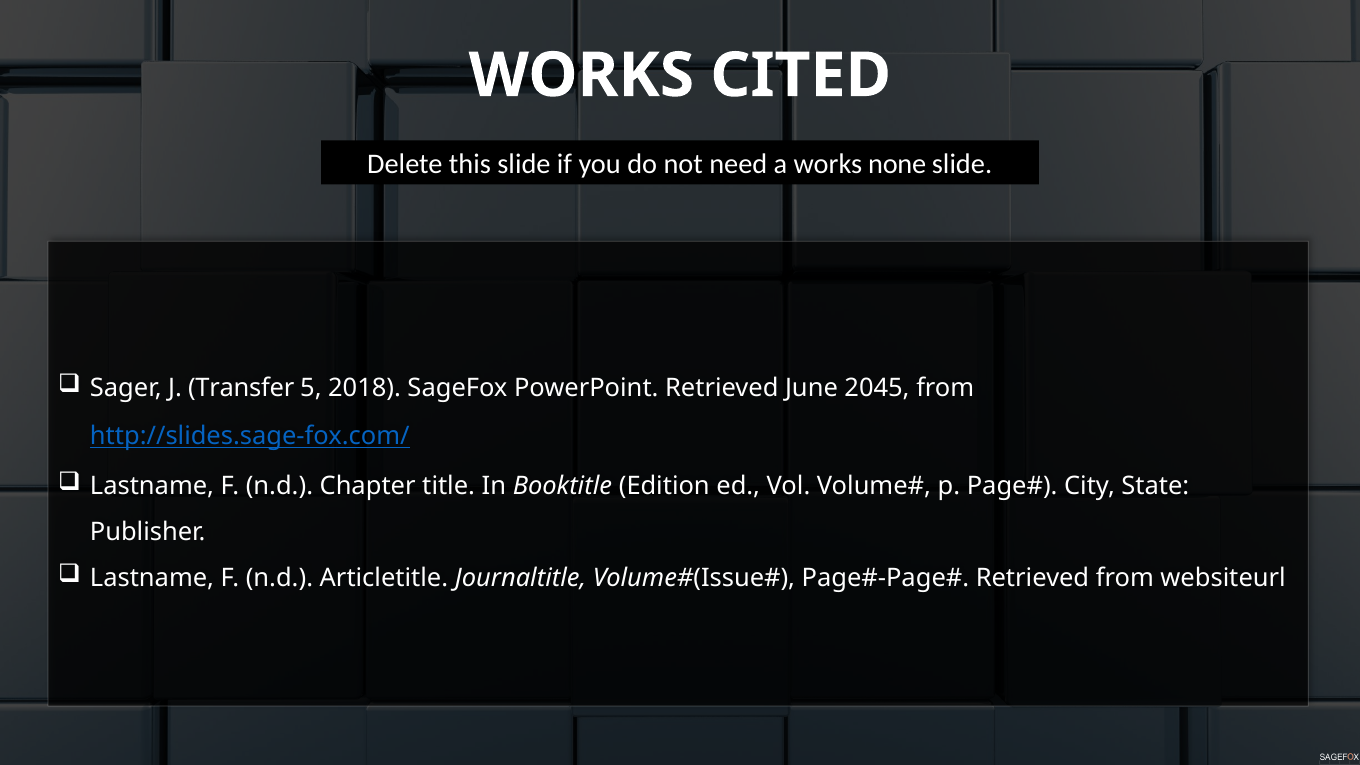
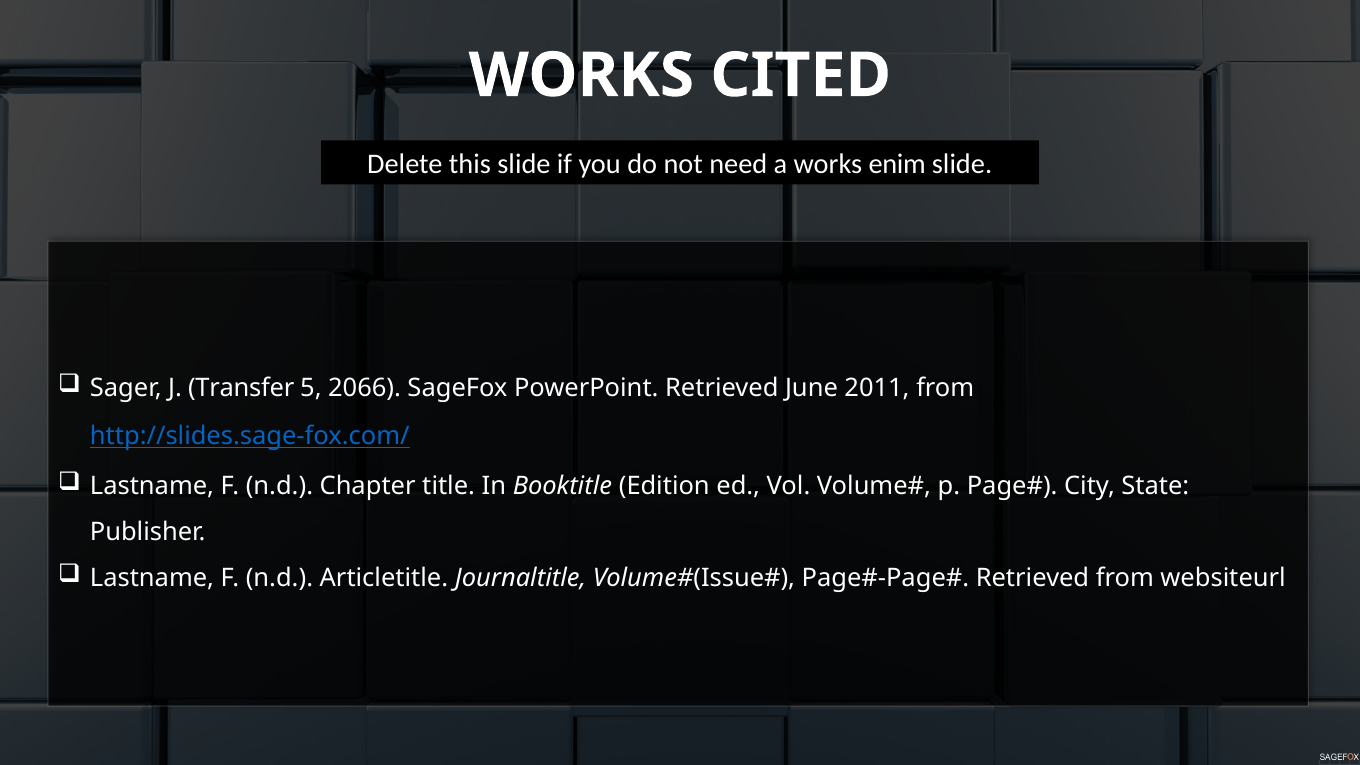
none: none -> enim
2018: 2018 -> 2066
2045: 2045 -> 2011
